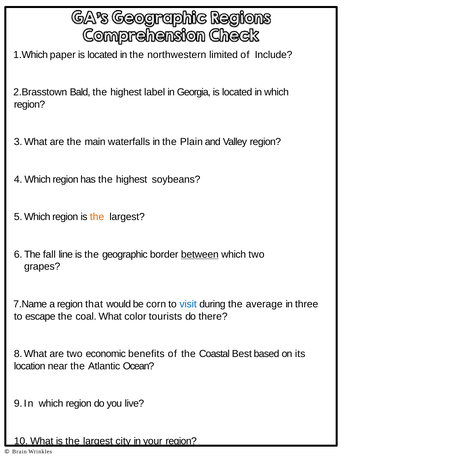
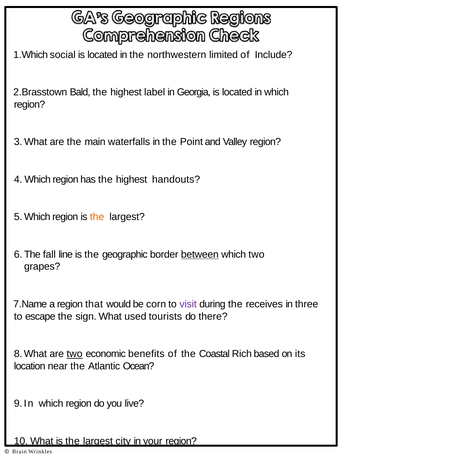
paper: paper -> social
Plain: Plain -> Point
soybeans: soybeans -> handouts
visit colour: blue -> purple
average: average -> receives
coal: coal -> sign
color: color -> used
two at (75, 354) underline: none -> present
Best: Best -> Rich
